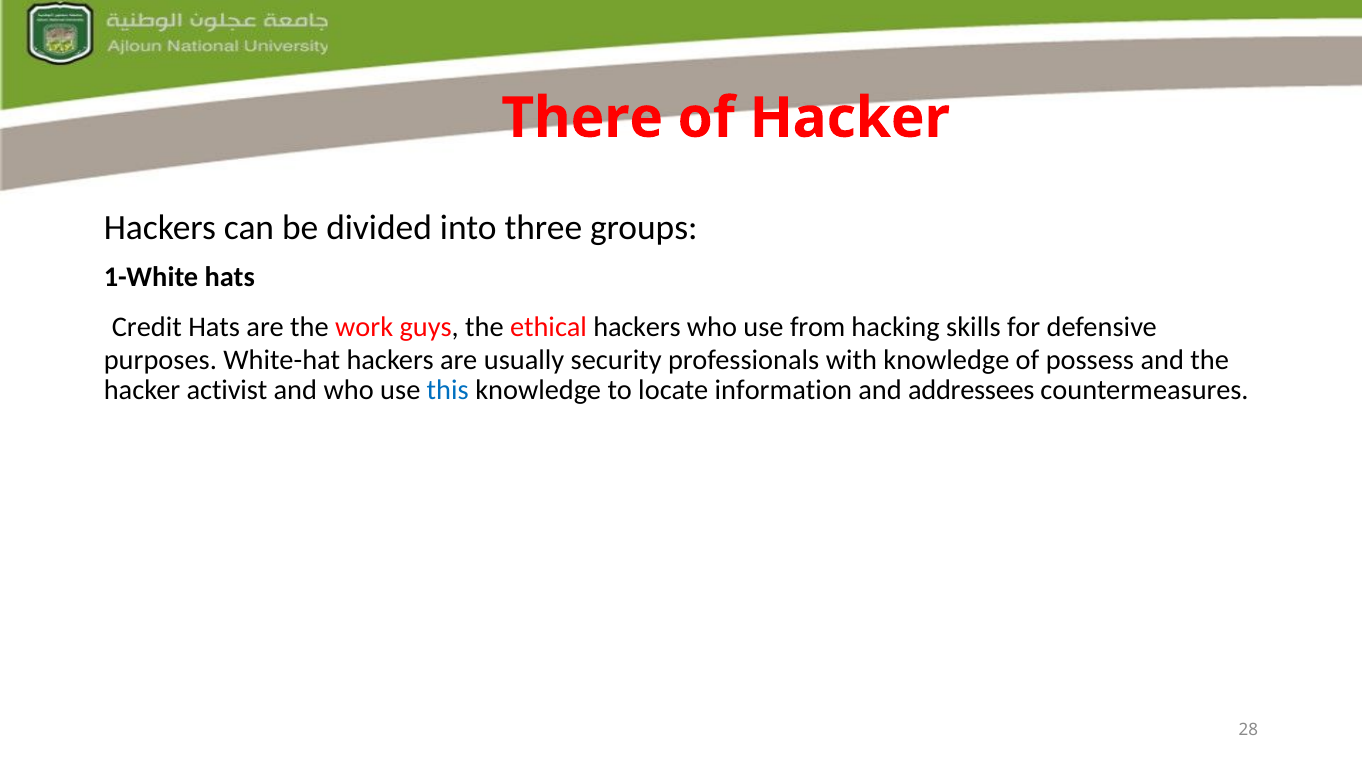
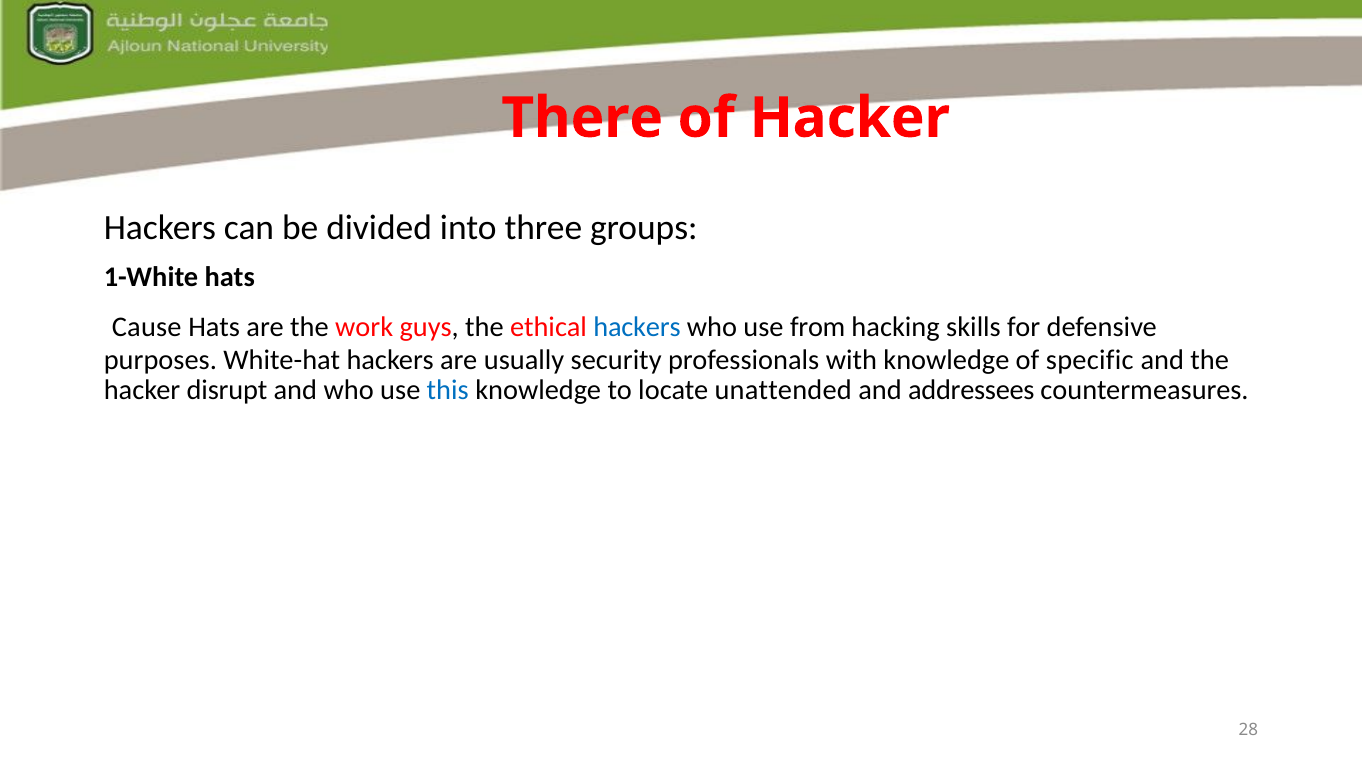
Credit: Credit -> Cause
hackers at (637, 328) colour: black -> blue
possess: possess -> specific
activist: activist -> disrupt
information: information -> unattended
